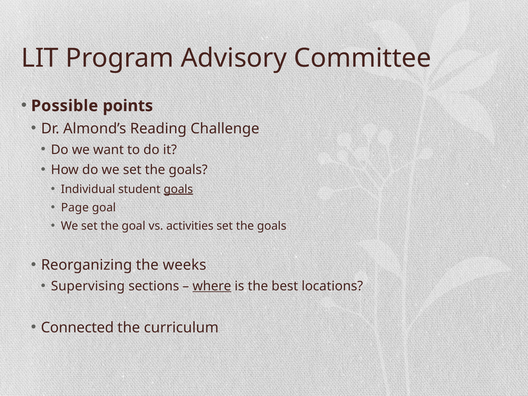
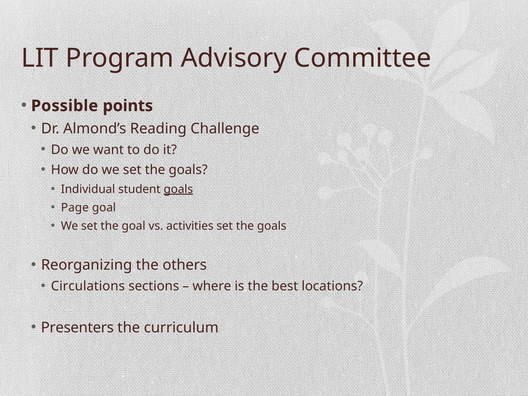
weeks: weeks -> others
Supervising: Supervising -> Circulations
where underline: present -> none
Connected: Connected -> Presenters
